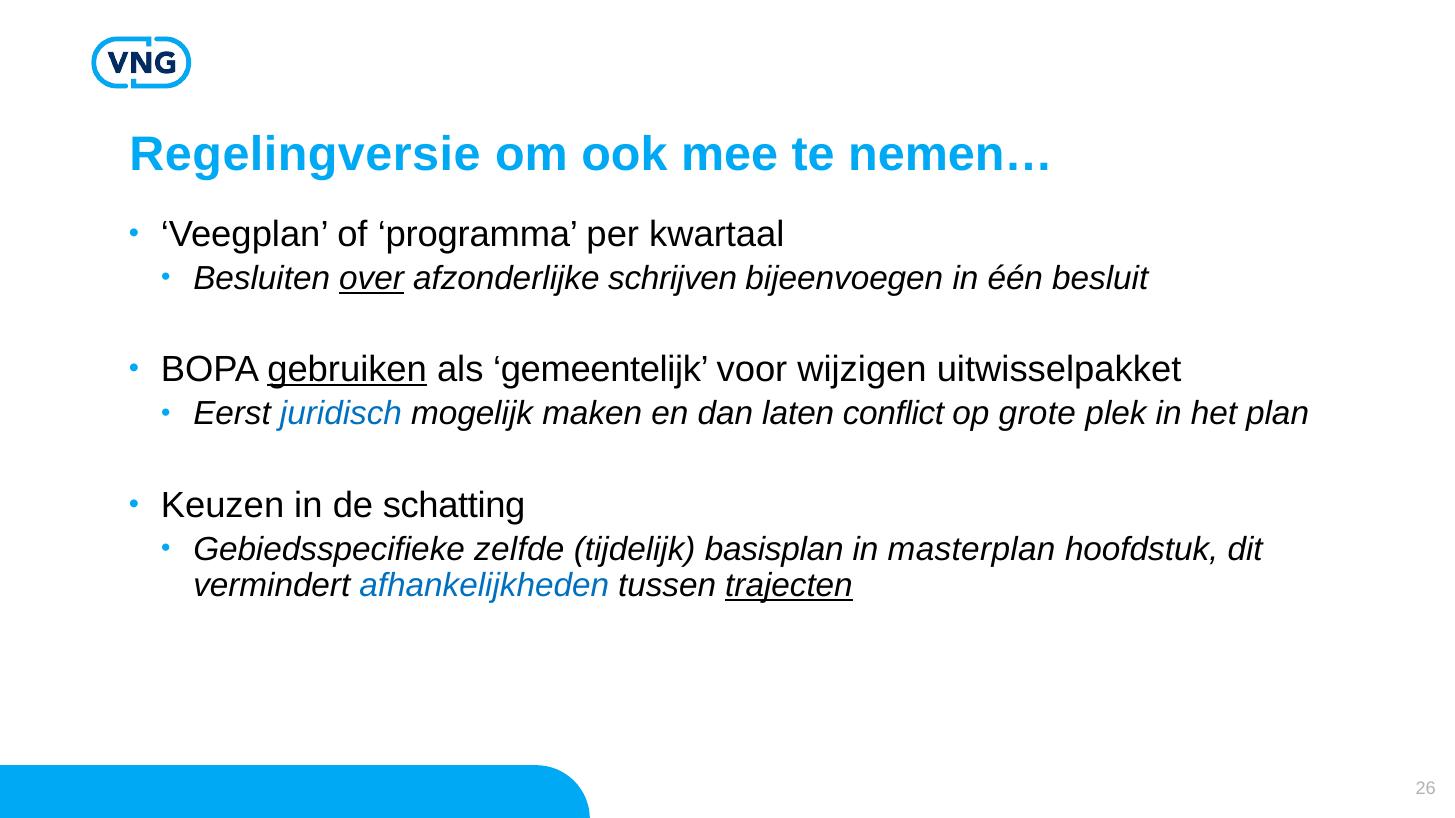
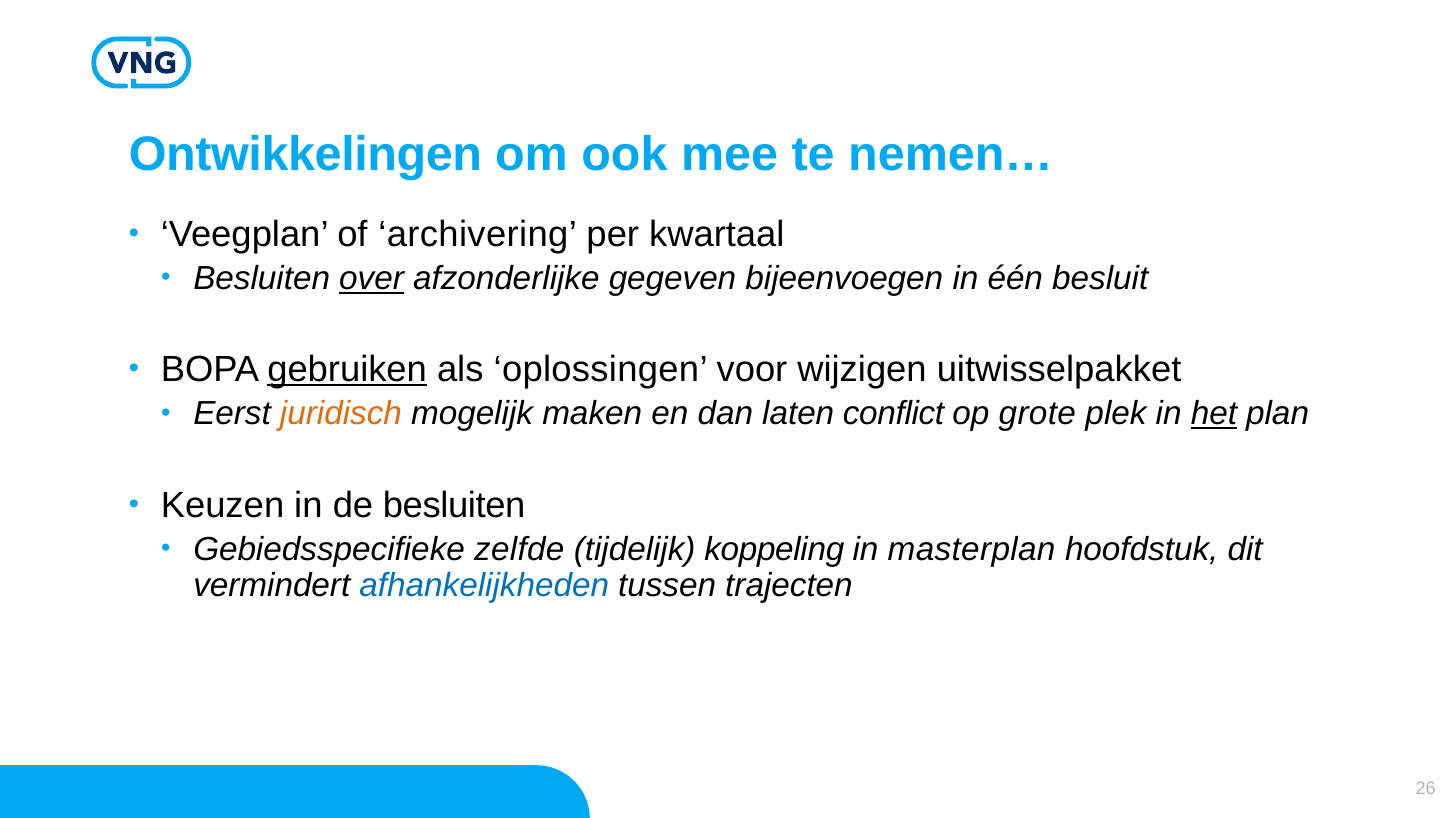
Regelingversie: Regelingversie -> Ontwikkelingen
programma: programma -> archivering
schrijven: schrijven -> gegeven
gemeentelijk: gemeentelijk -> oplossingen
juridisch colour: blue -> orange
het underline: none -> present
de schatting: schatting -> besluiten
basisplan: basisplan -> koppeling
trajecten underline: present -> none
